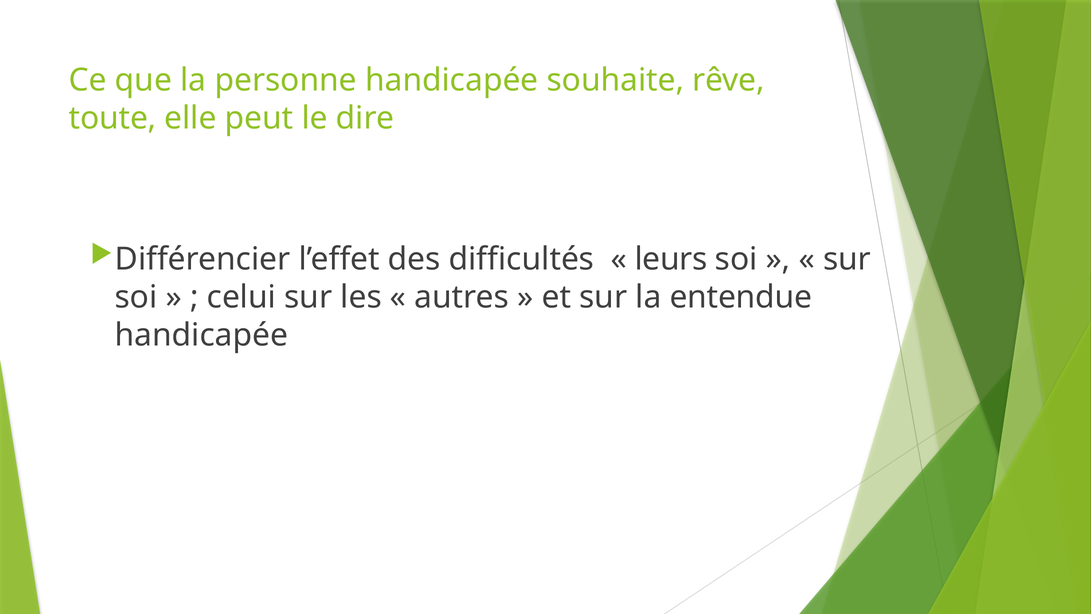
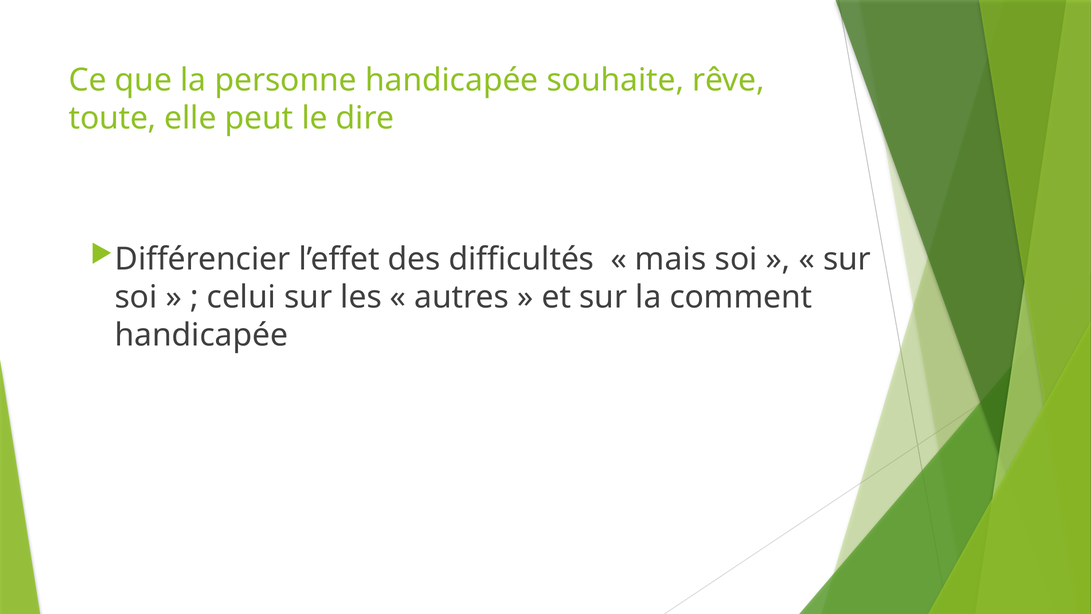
leurs: leurs -> mais
entendue: entendue -> comment
